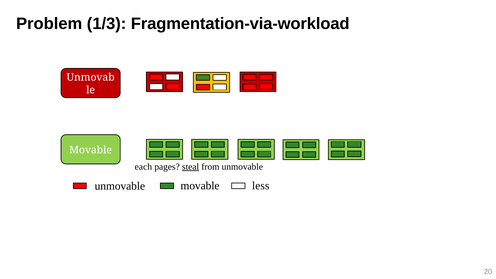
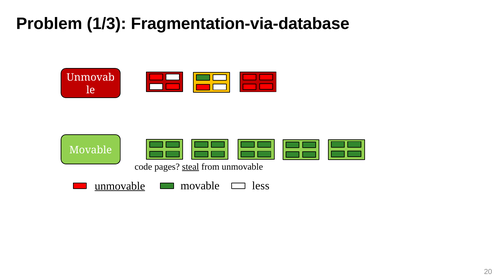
Fragmentation-via-workload: Fragmentation-via-workload -> Fragmentation-via-database
each: each -> code
unmovable at (120, 186) underline: none -> present
